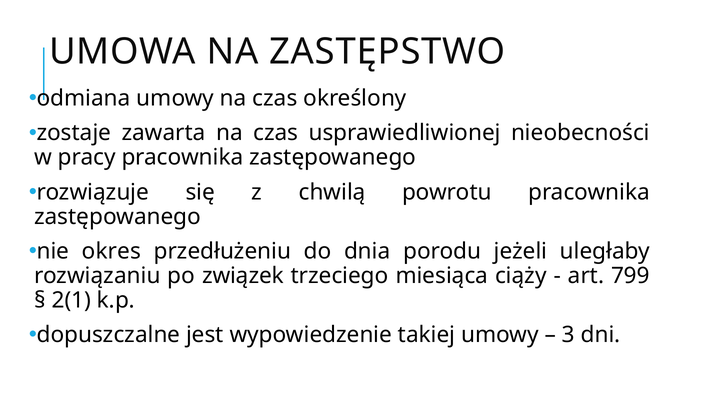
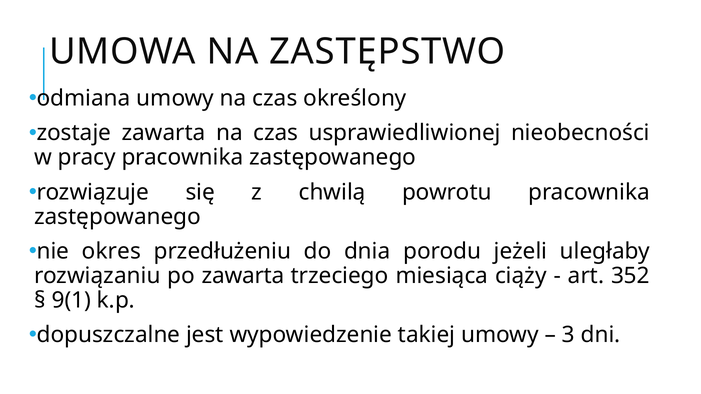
po związek: związek -> zawarta
799: 799 -> 352
2(1: 2(1 -> 9(1
